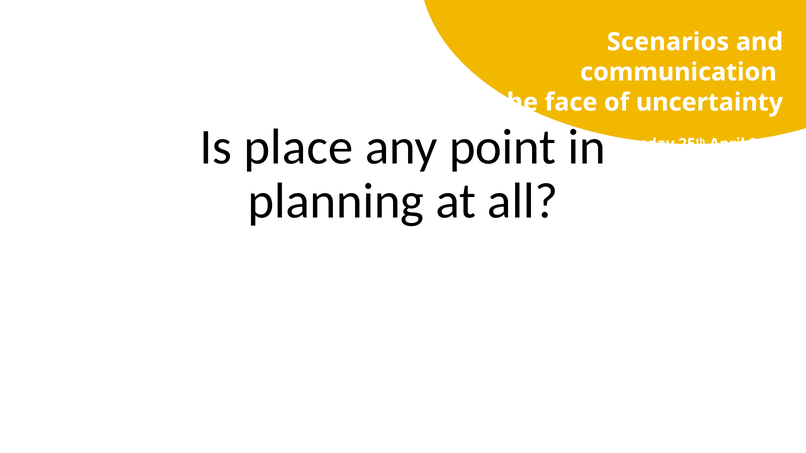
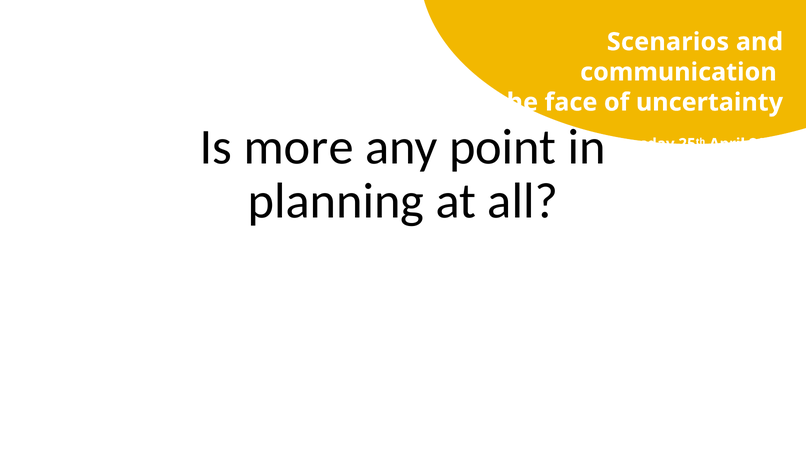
place: place -> more
